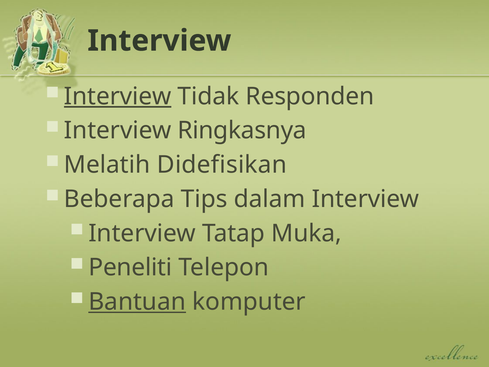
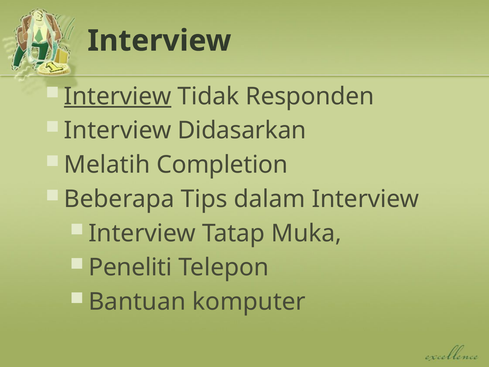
Ringkasnya: Ringkasnya -> Didasarkan
Didefisikan: Didefisikan -> Completion
Bantuan underline: present -> none
